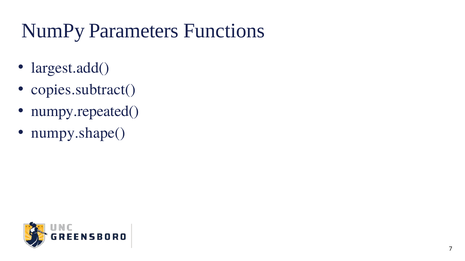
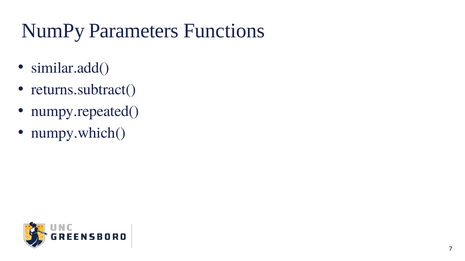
largest.add(: largest.add( -> similar.add(
copies.subtract(: copies.subtract( -> returns.subtract(
numpy.shape(: numpy.shape( -> numpy.which(
